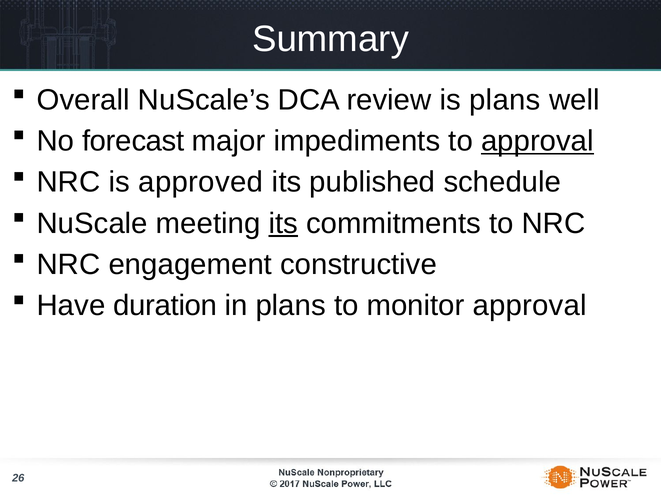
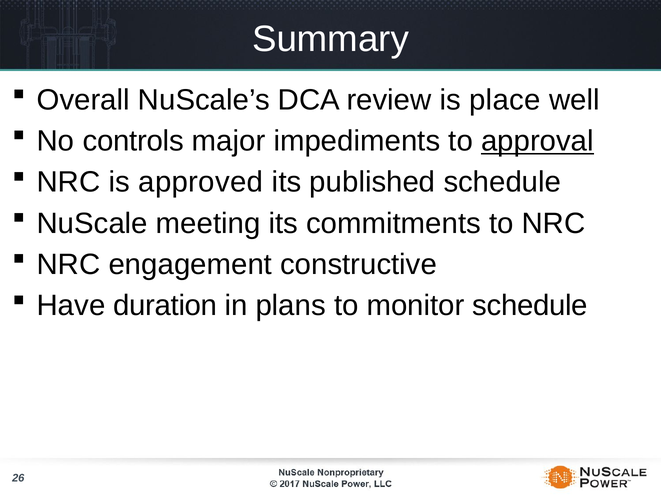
is plans: plans -> place
forecast: forecast -> controls
its at (283, 223) underline: present -> none
monitor approval: approval -> schedule
